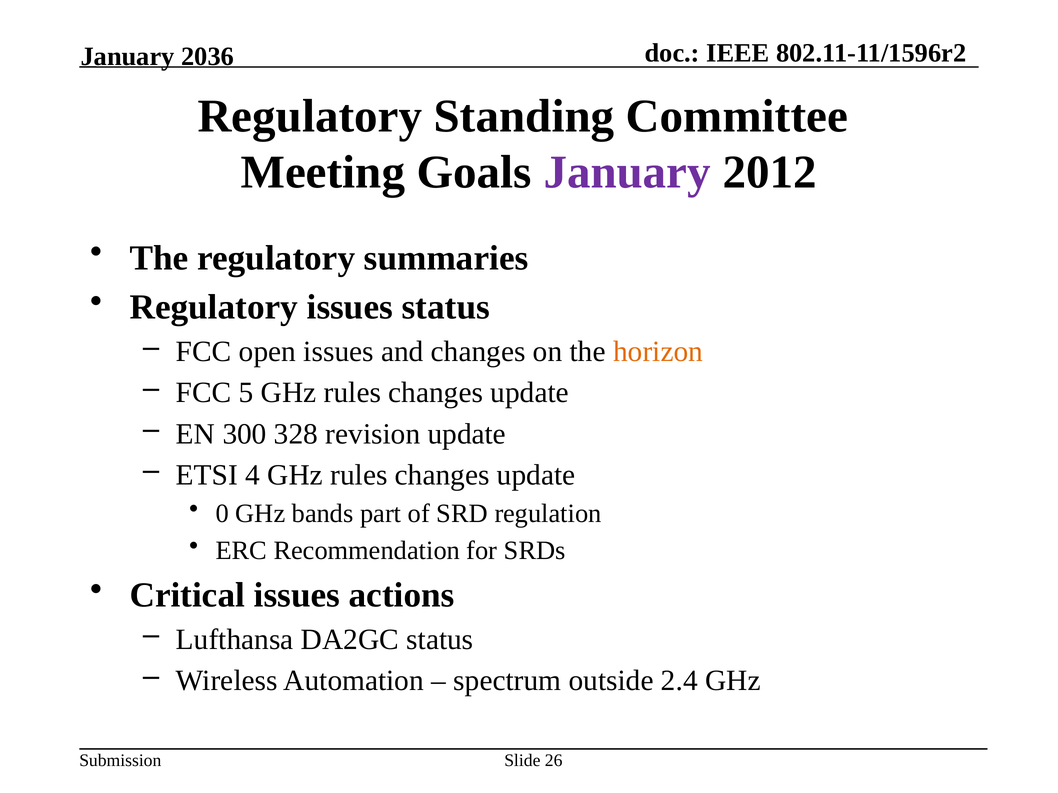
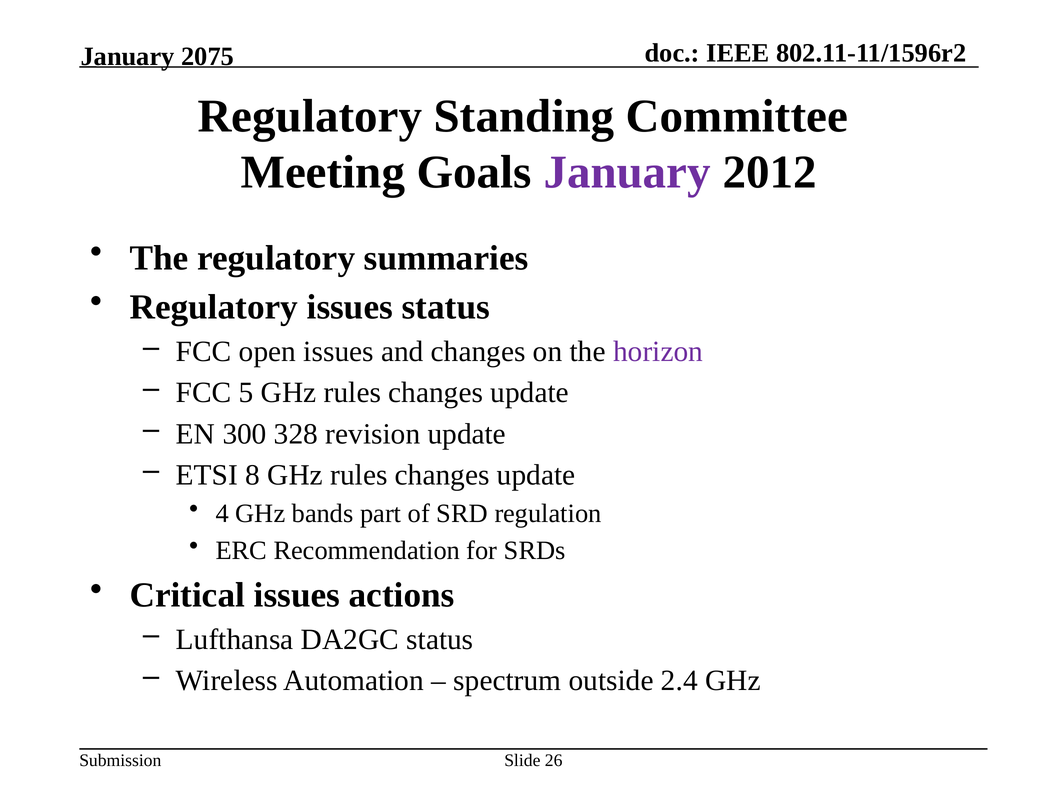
2036: 2036 -> 2075
horizon colour: orange -> purple
4: 4 -> 8
0: 0 -> 4
